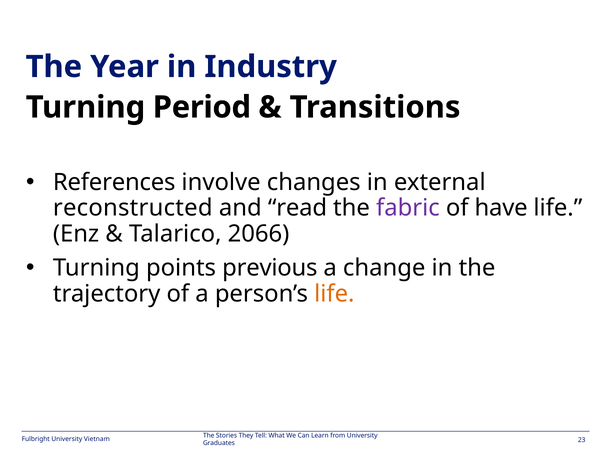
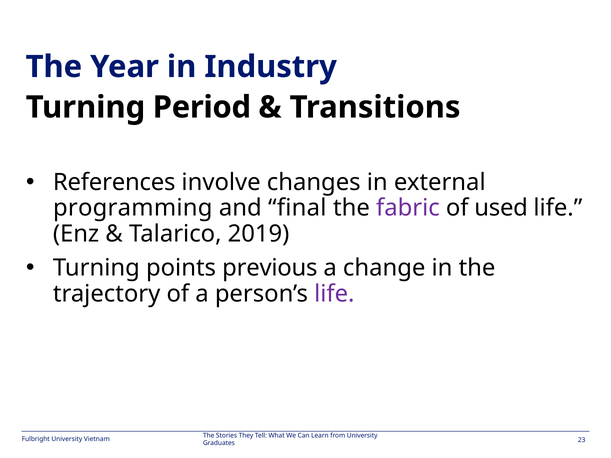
reconstructed: reconstructed -> programming
read: read -> final
have: have -> used
2066: 2066 -> 2019
life at (334, 294) colour: orange -> purple
